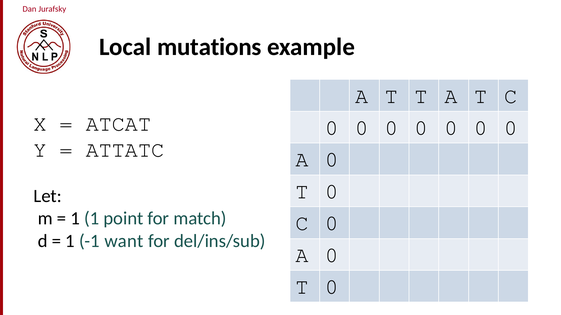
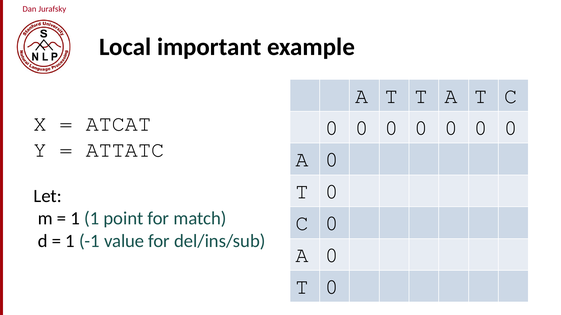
mutations: mutations -> important
want: want -> value
